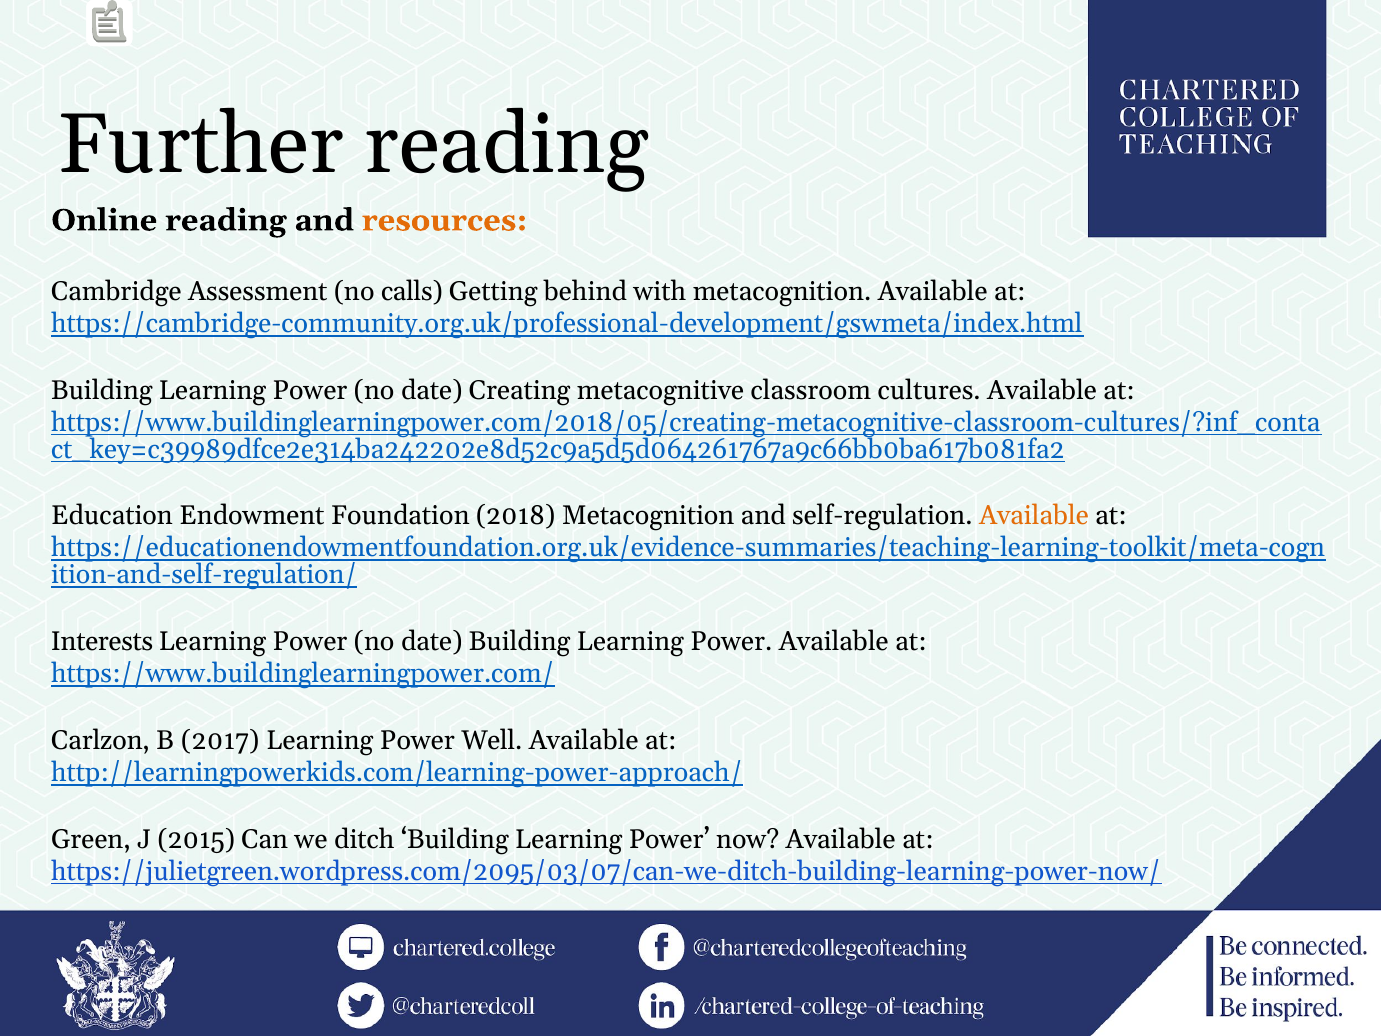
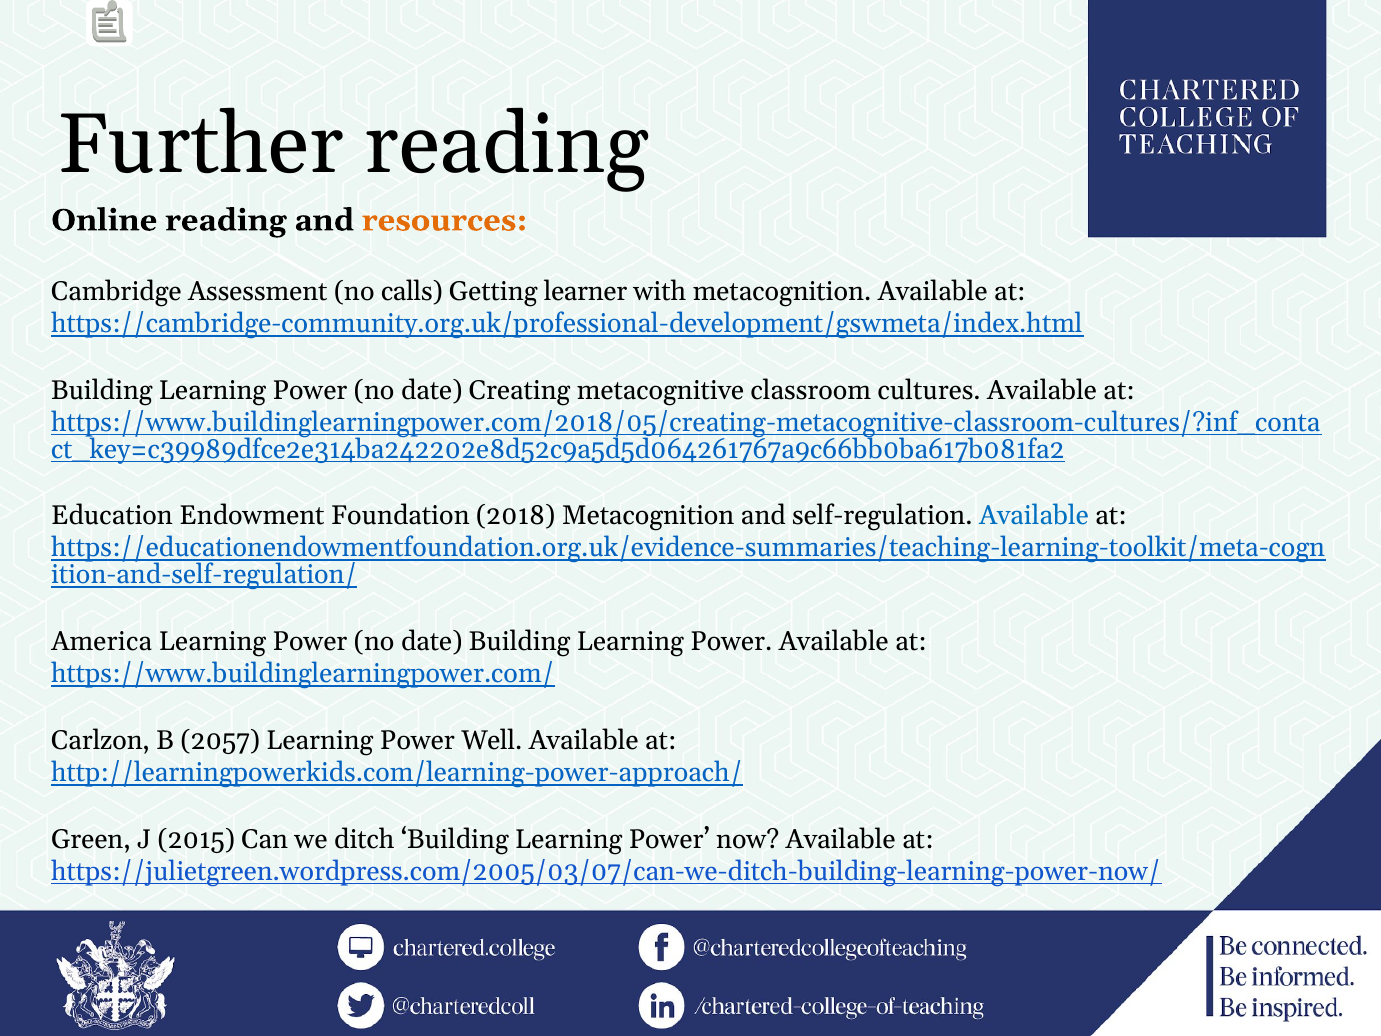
behind: behind -> learner
Available at (1034, 516) colour: orange -> blue
Interests: Interests -> America
2017: 2017 -> 2057
https://julietgreen.wordpress.com/2095/03/07/can-we-ditch-building-learning-power-now/: https://julietgreen.wordpress.com/2095/03/07/can-we-ditch-building-learning-power-now/ -> https://julietgreen.wordpress.com/2005/03/07/can-we-ditch-building-learning-power-now/
